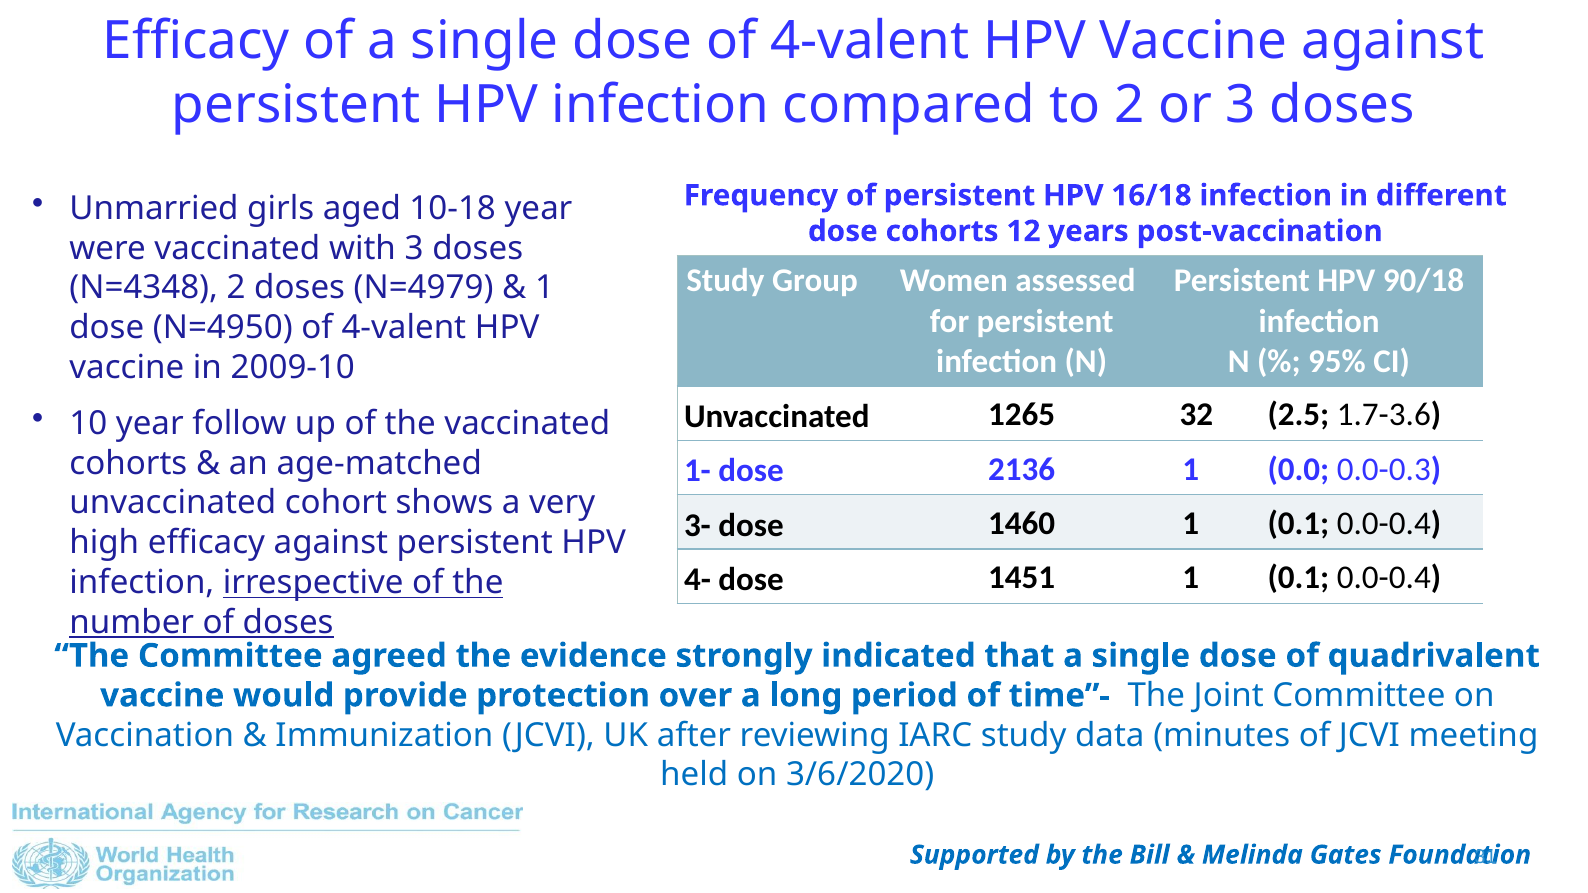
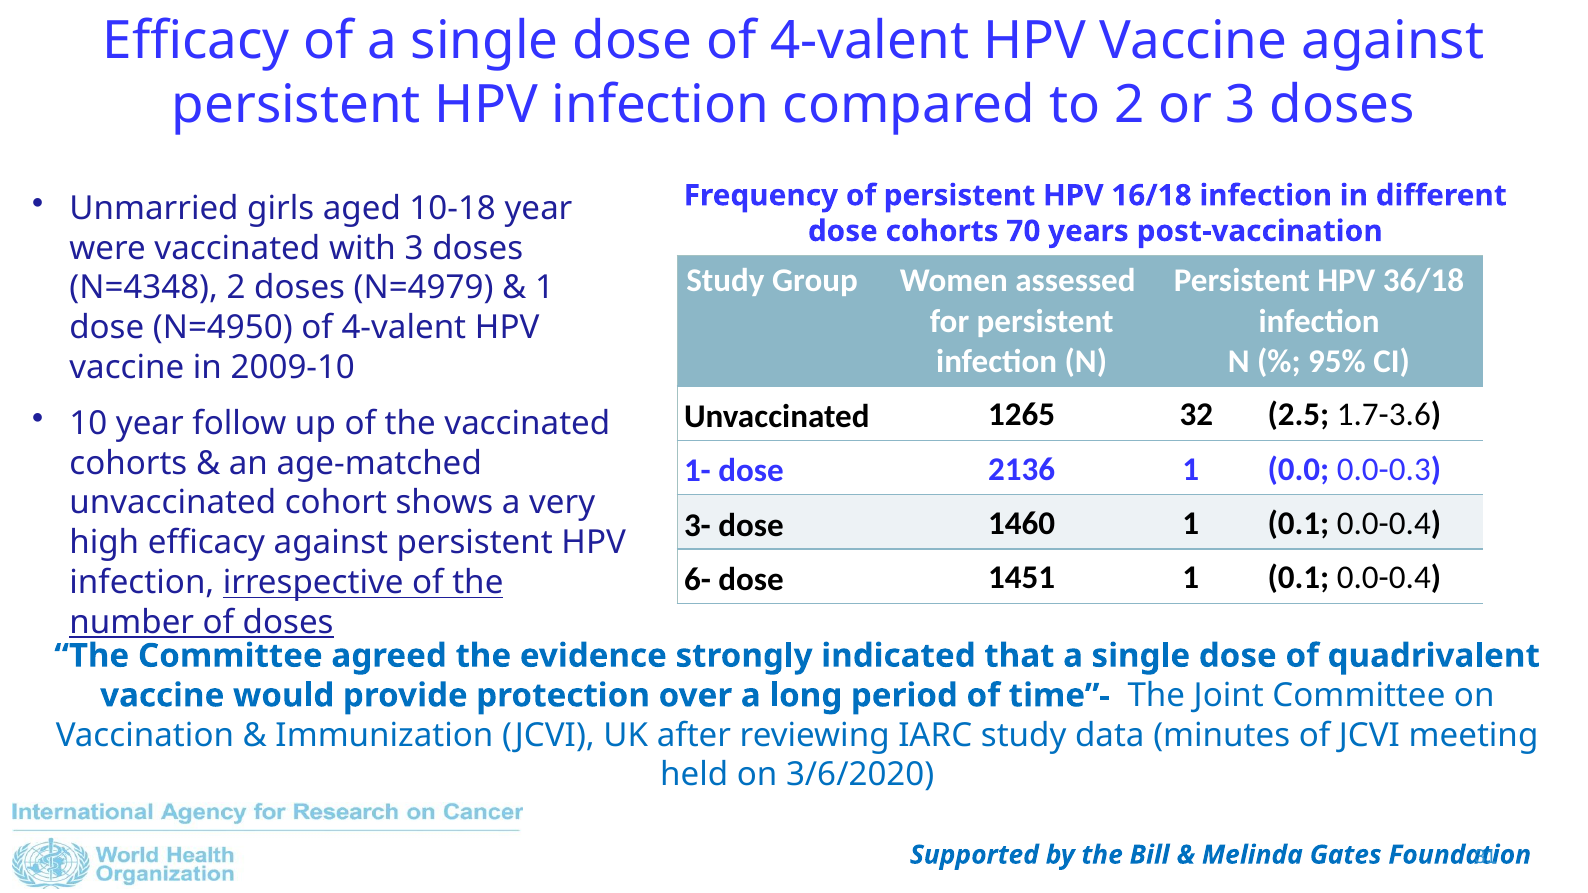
12: 12 -> 70
90/18: 90/18 -> 36/18
4-: 4- -> 6-
